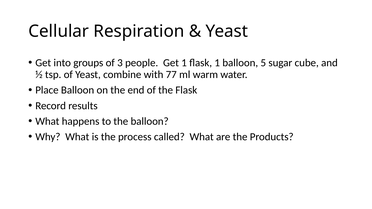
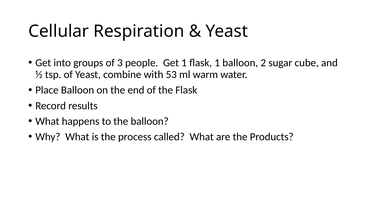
5: 5 -> 2
77: 77 -> 53
